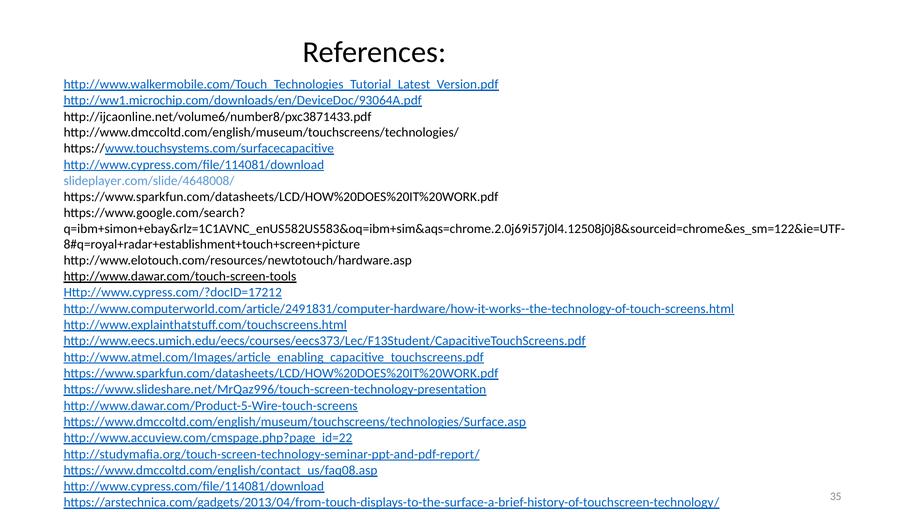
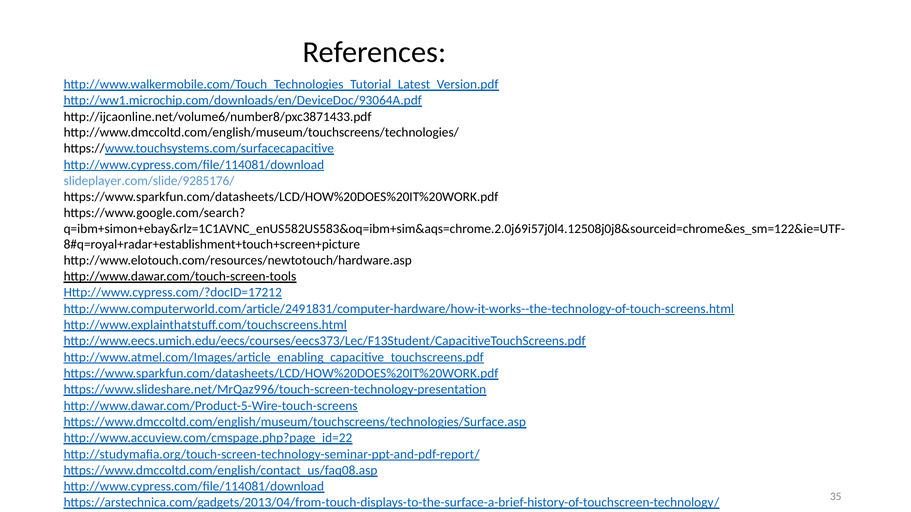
slideplayer.com/slide/4648008/: slideplayer.com/slide/4648008/ -> slideplayer.com/slide/9285176/
